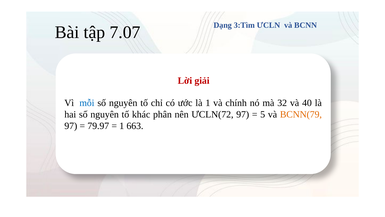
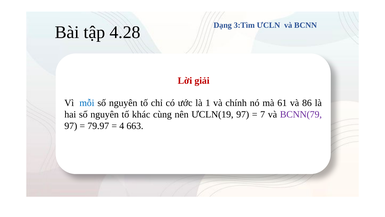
7.07: 7.07 -> 4.28
32: 32 -> 61
40: 40 -> 86
phân: phân -> cùng
ƯCLN(72: ƯCLN(72 -> ƯCLN(19
5: 5 -> 7
BCNN(79 colour: orange -> purple
1 at (122, 126): 1 -> 4
